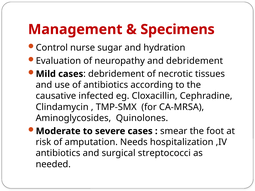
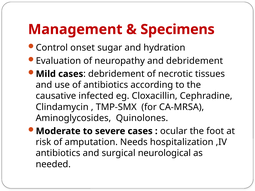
nurse: nurse -> onset
smear: smear -> ocular
streptococci: streptococci -> neurological
